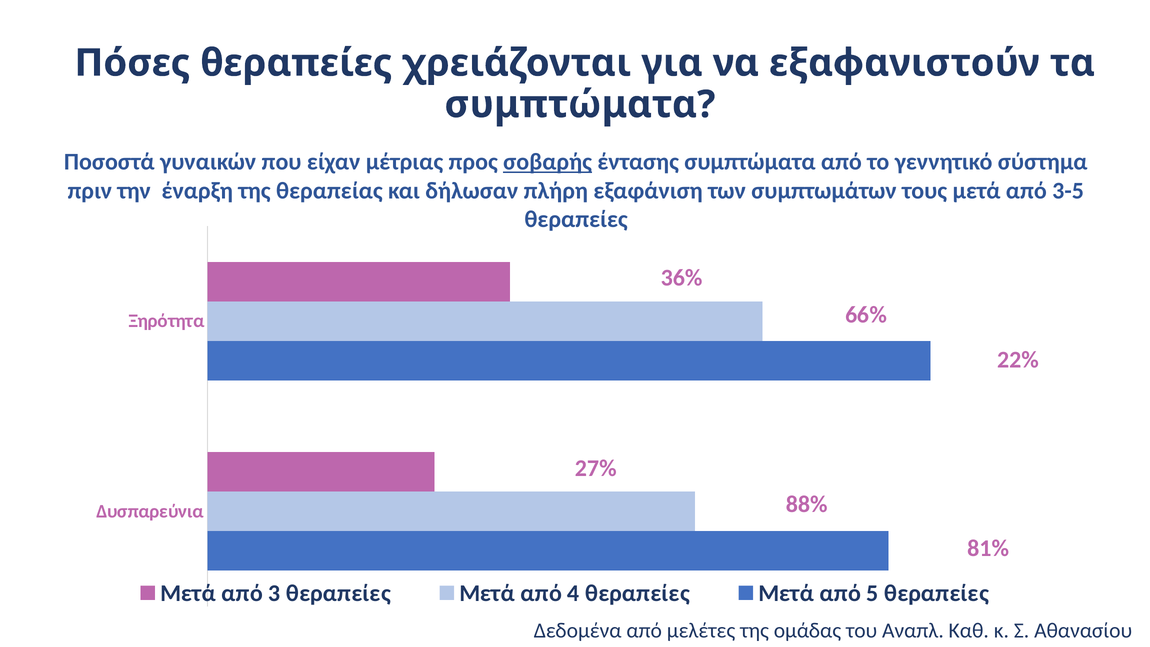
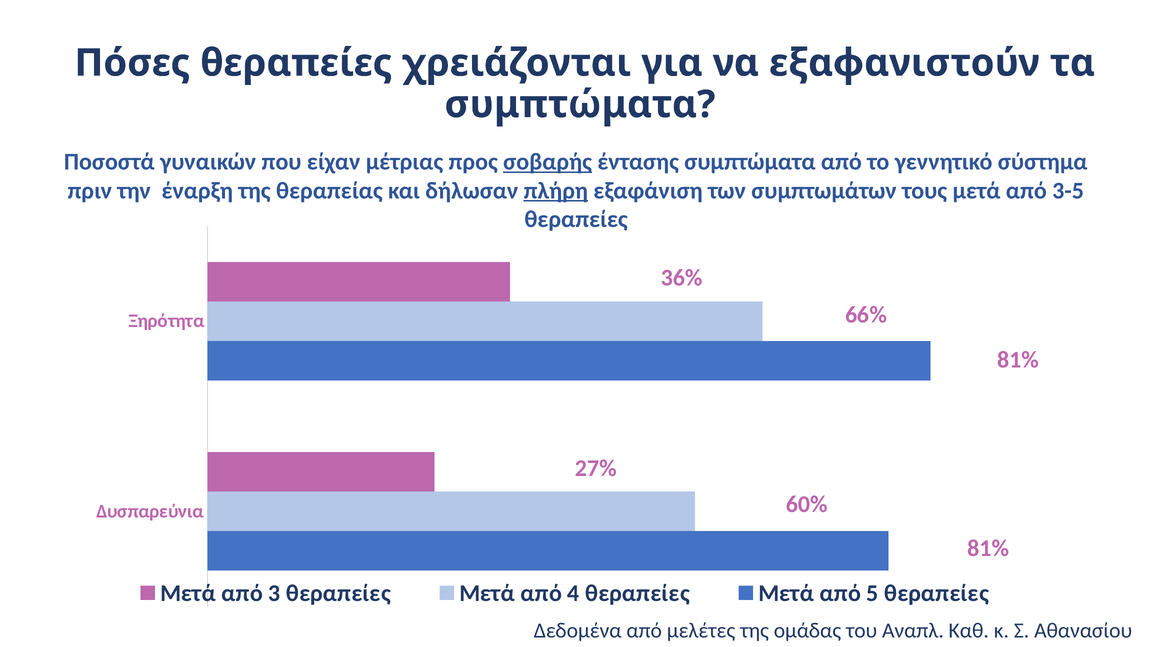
πλήρη underline: none -> present
22% at (1018, 360): 22% -> 81%
88%: 88% -> 60%
